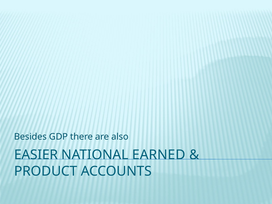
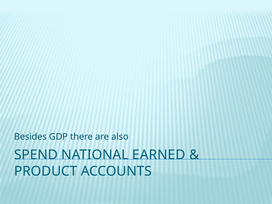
EASIER: EASIER -> SPEND
